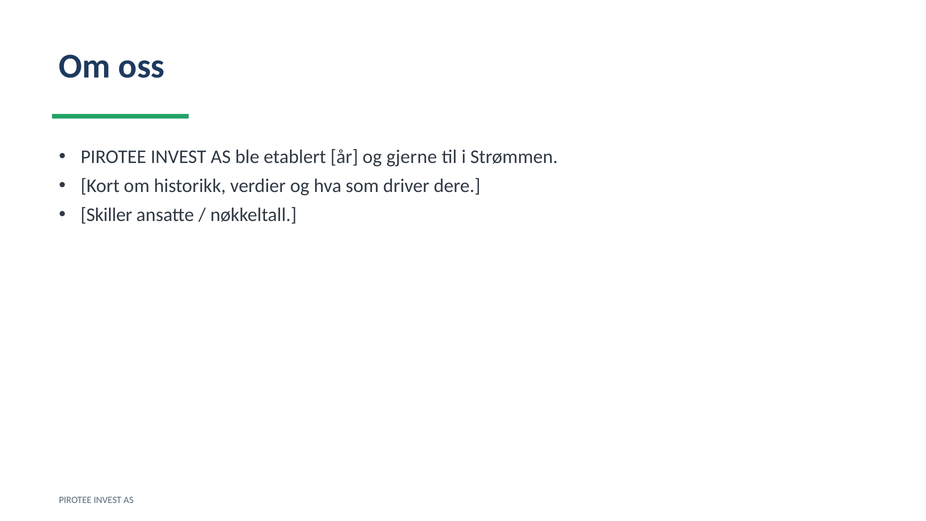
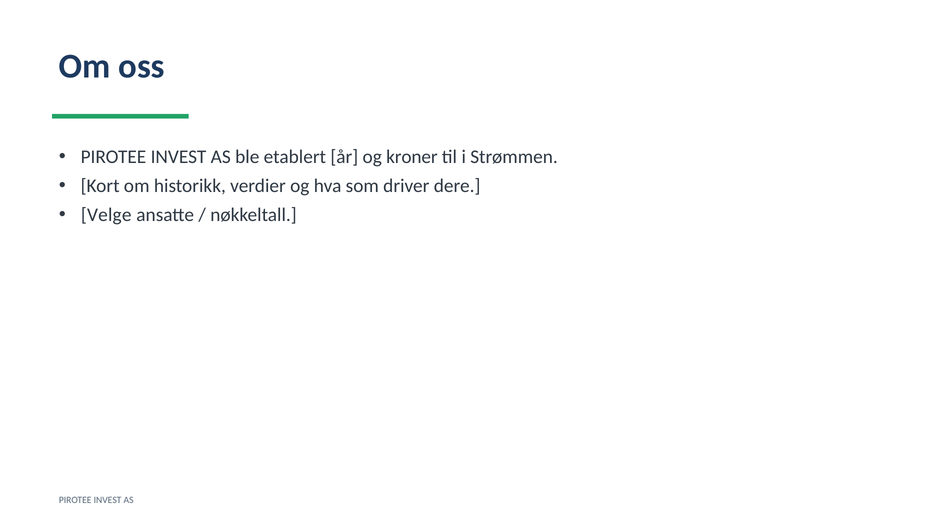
gjerne: gjerne -> kroner
Skiller: Skiller -> Velge
